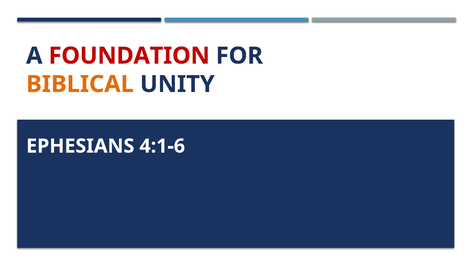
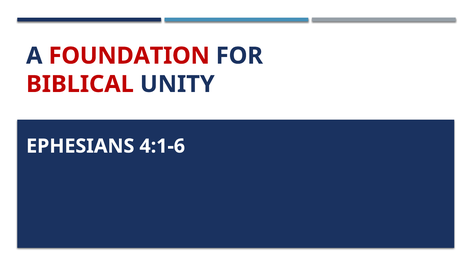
BIBLICAL colour: orange -> red
